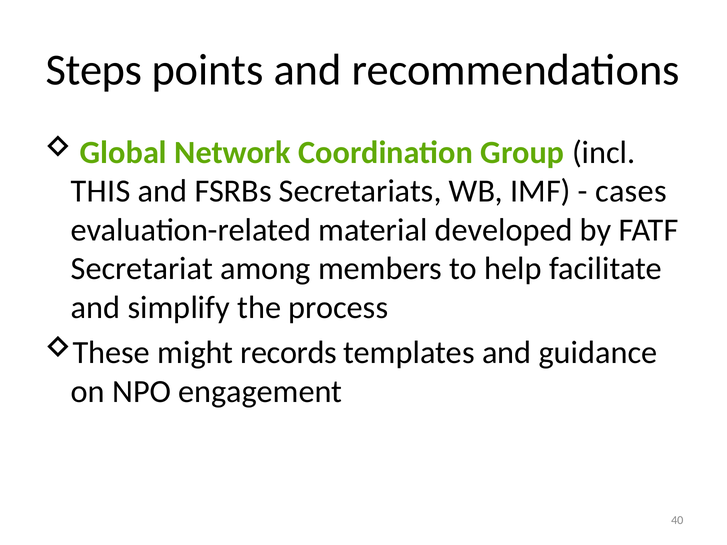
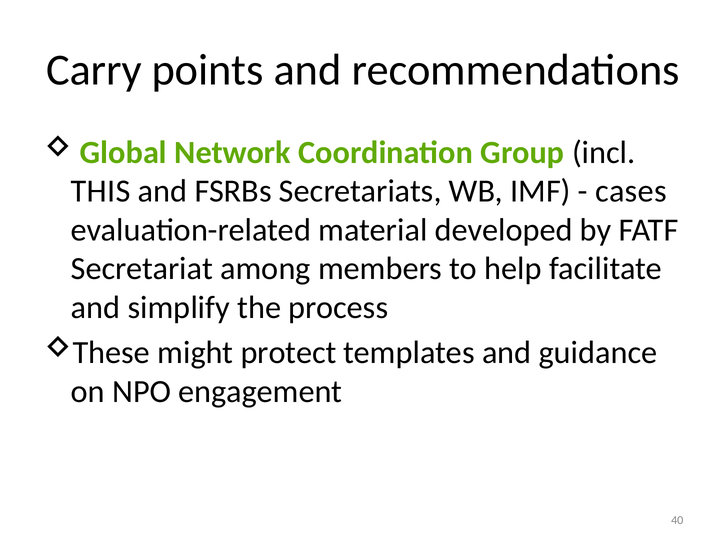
Steps: Steps -> Carry
records: records -> protect
